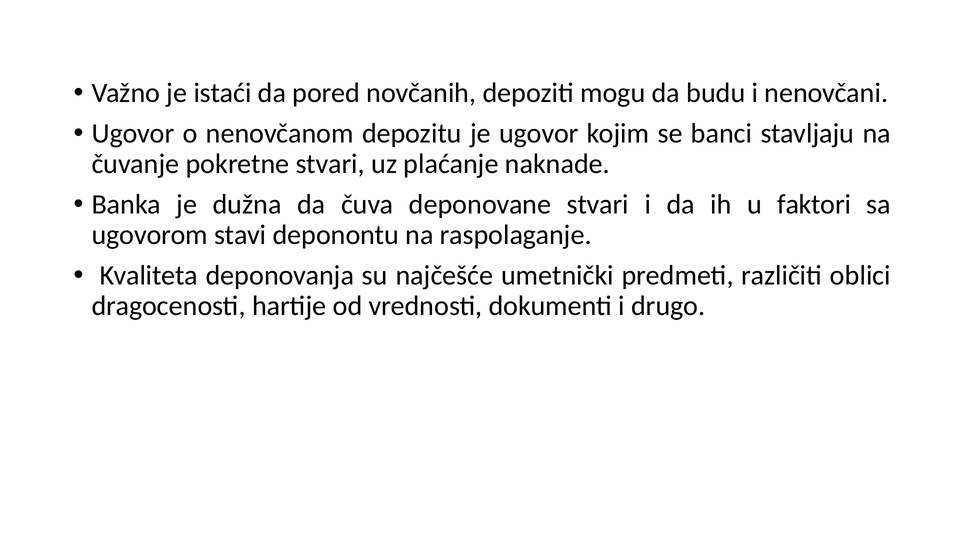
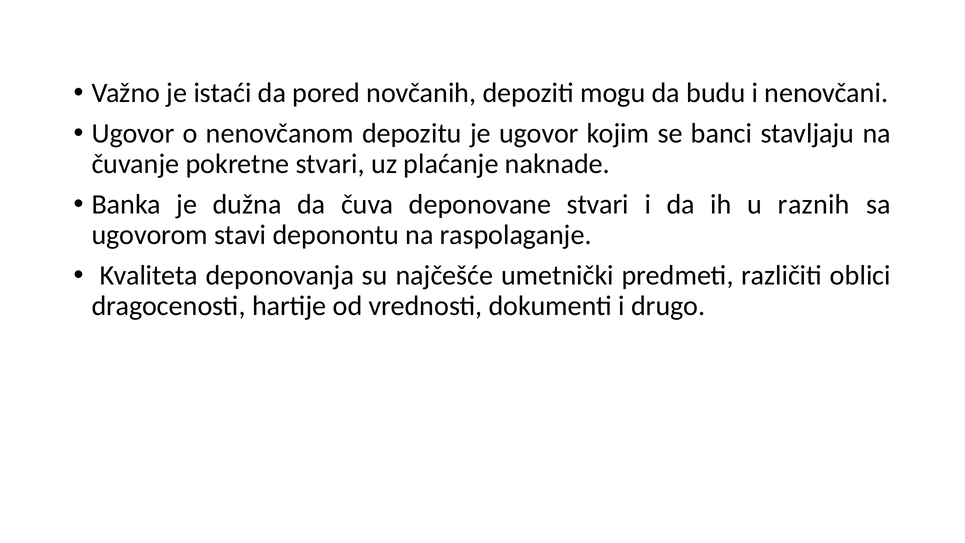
faktori: faktori -> raznih
